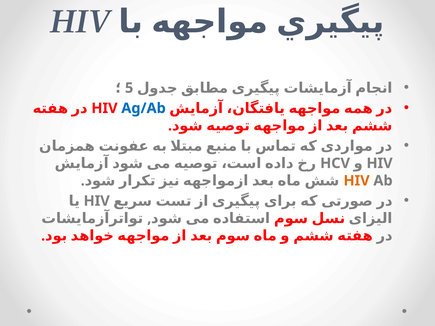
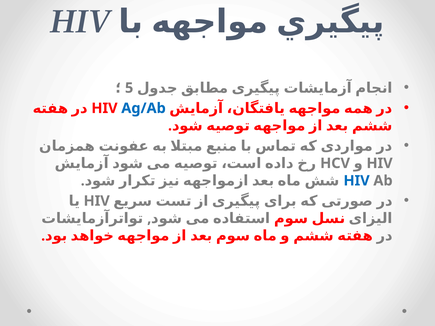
HIV at (357, 181) colour: orange -> blue
